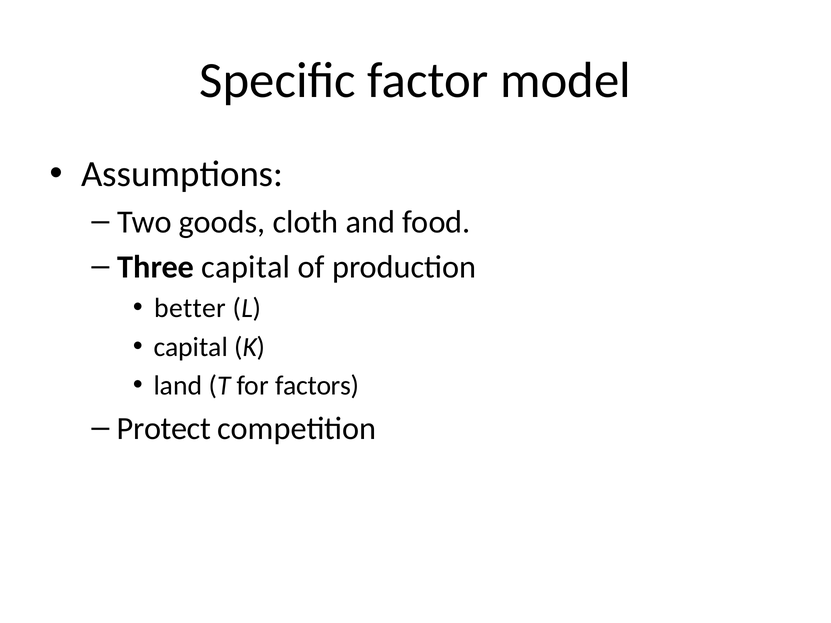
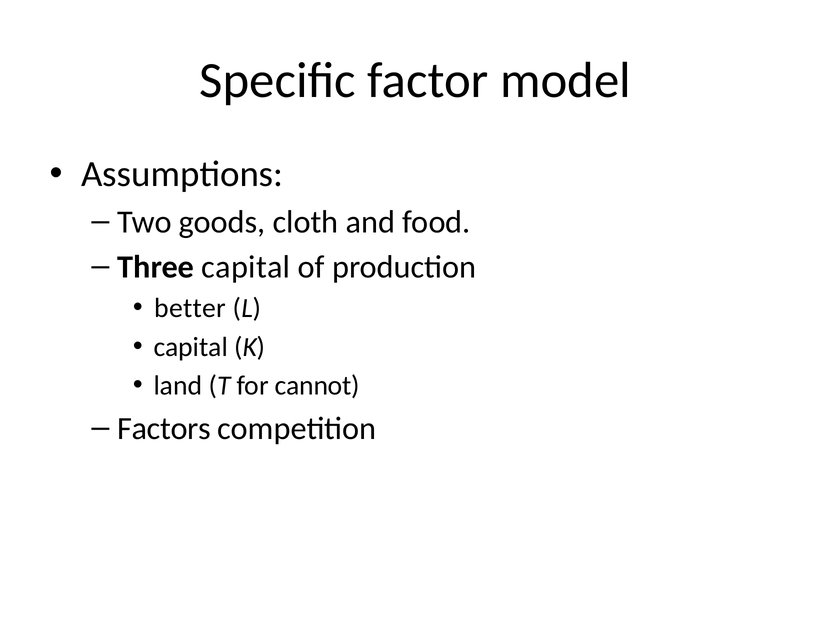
factors: factors -> cannot
Protect: Protect -> Factors
